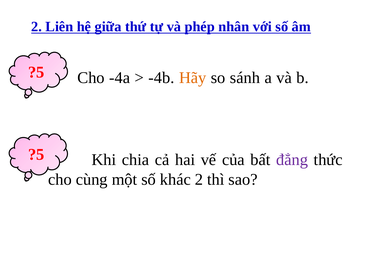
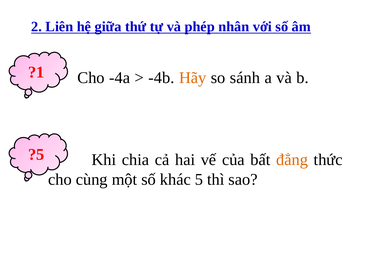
?5 at (36, 72): ?5 -> ?1
đẳng colour: purple -> orange
khác 2: 2 -> 5
